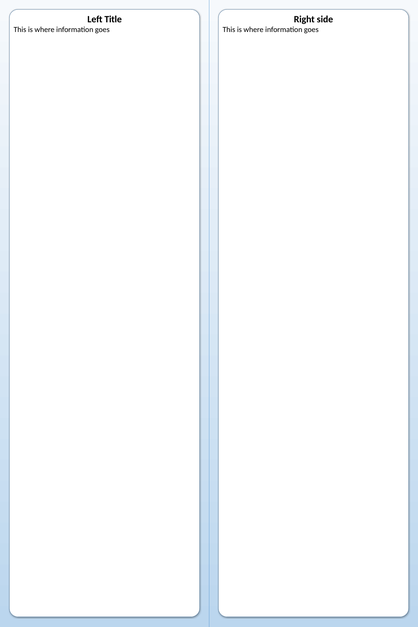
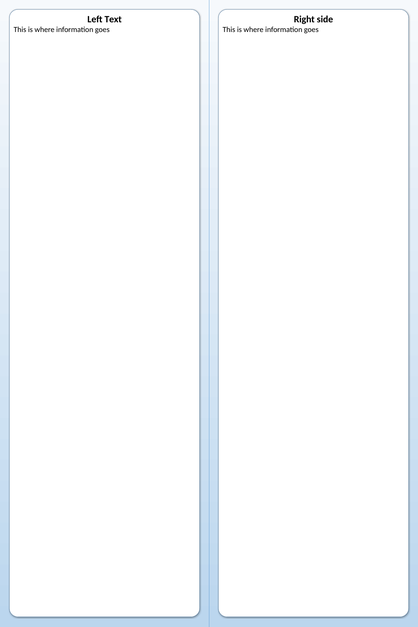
Title: Title -> Text
